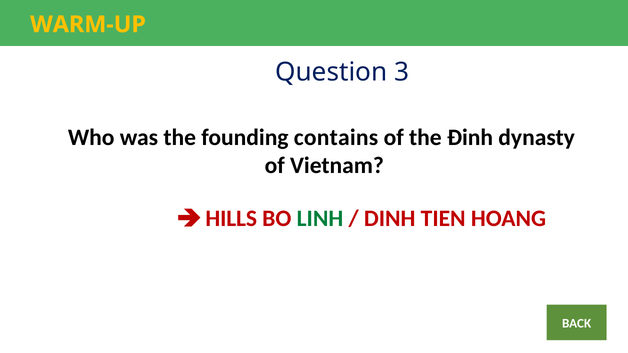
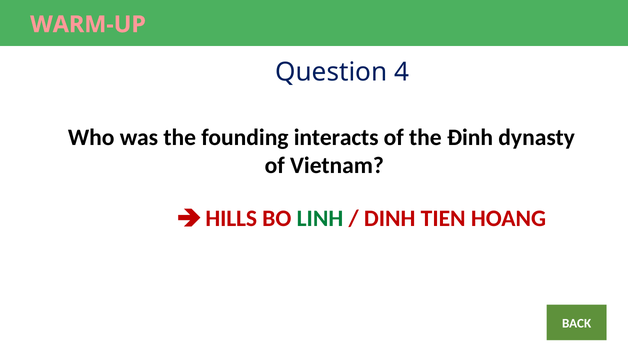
WARM-UP colour: yellow -> pink
3: 3 -> 4
contains: contains -> interacts
